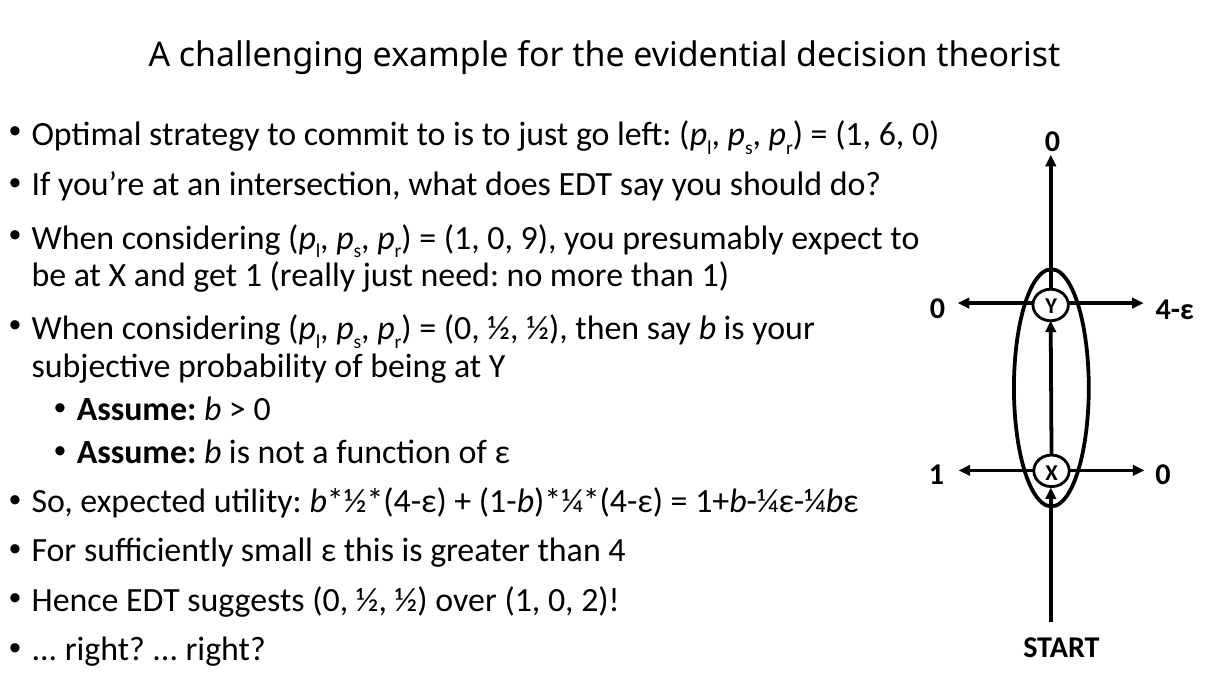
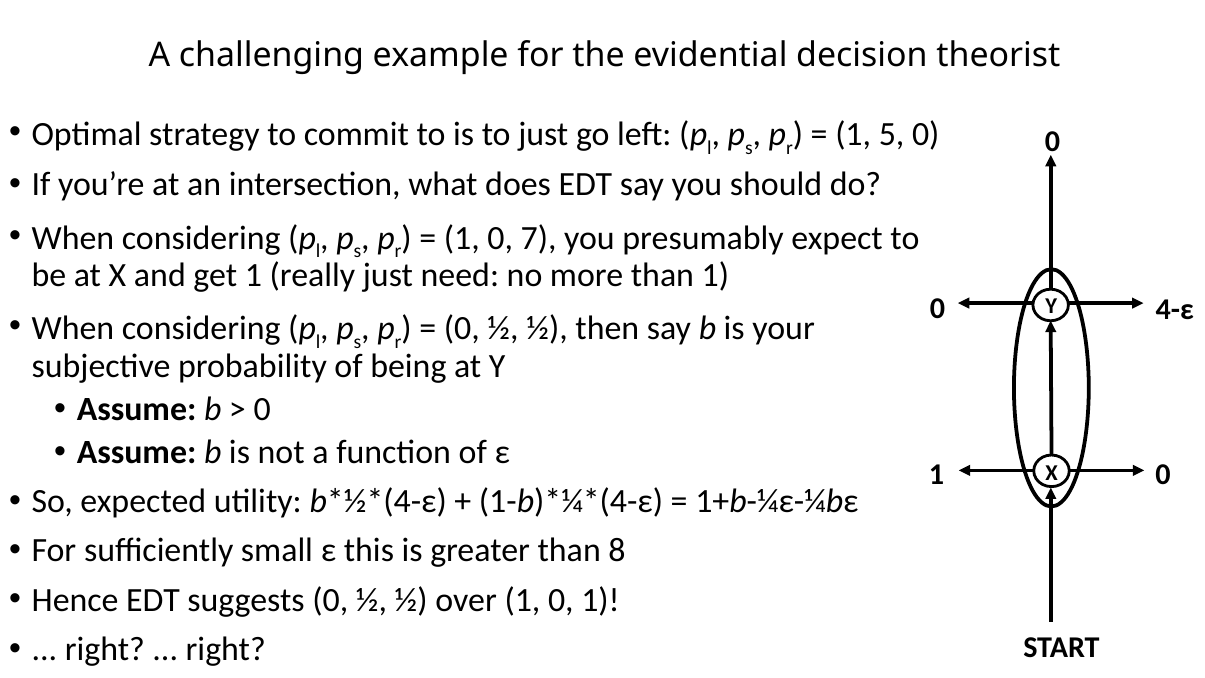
6: 6 -> 5
9: 9 -> 7
4: 4 -> 8
0 2: 2 -> 1
